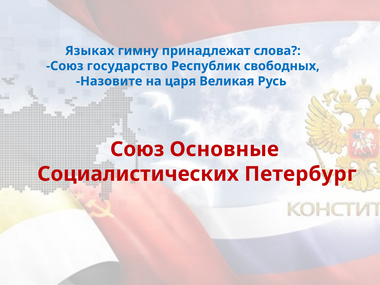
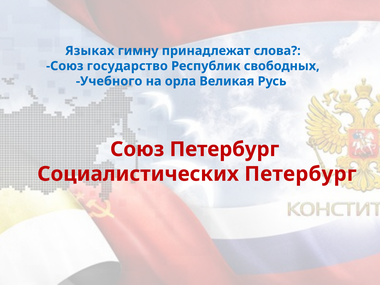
Назовите: Назовите -> Учебного
царя: царя -> орла
Союз Основные: Основные -> Петербург
